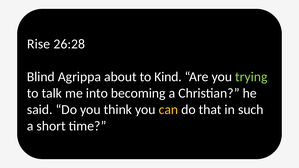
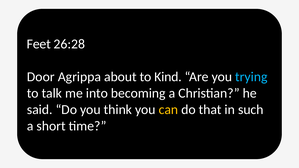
Rise: Rise -> Feet
Blind: Blind -> Door
trying colour: light green -> light blue
